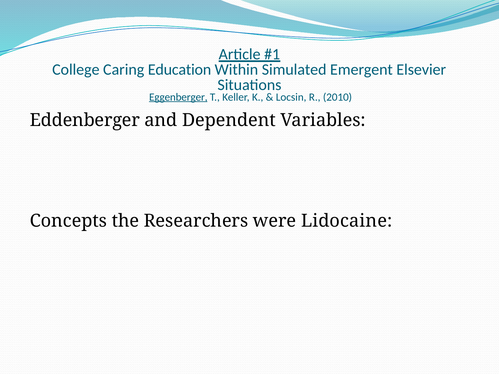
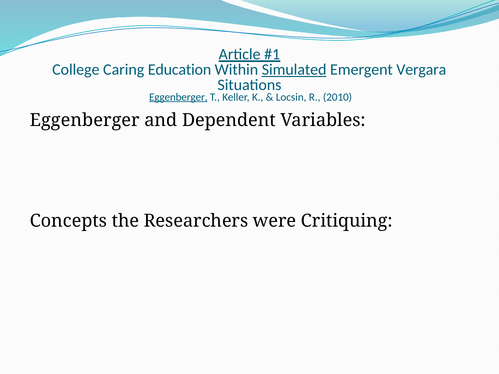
Simulated underline: none -> present
Elsevier: Elsevier -> Vergara
Eddenberger at (85, 120): Eddenberger -> Eggenberger
Lidocaine: Lidocaine -> Critiquing
